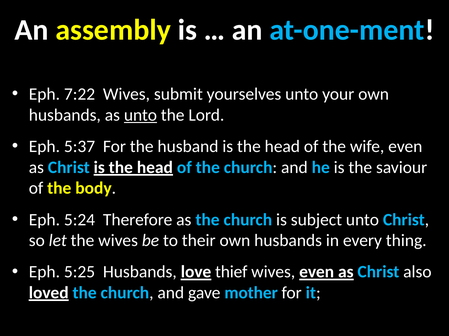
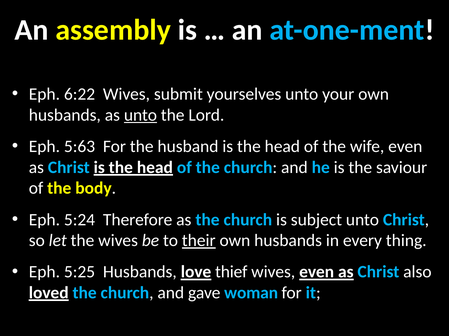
7:22: 7:22 -> 6:22
5:37: 5:37 -> 5:63
their underline: none -> present
mother: mother -> woman
